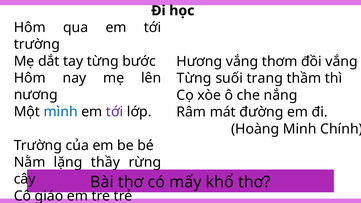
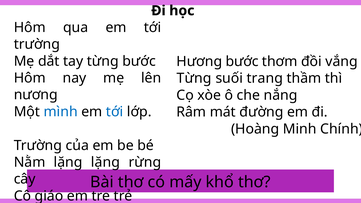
Hương vắng: vắng -> bước
tới at (115, 112) colour: purple -> blue
lặng thầy: thầy -> lặng
